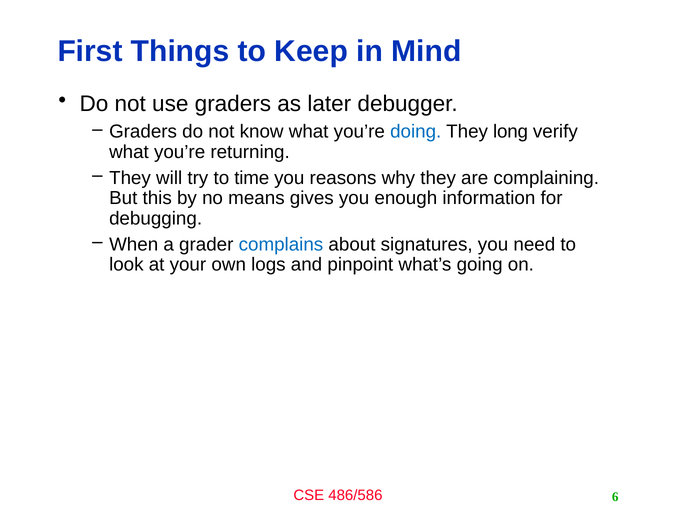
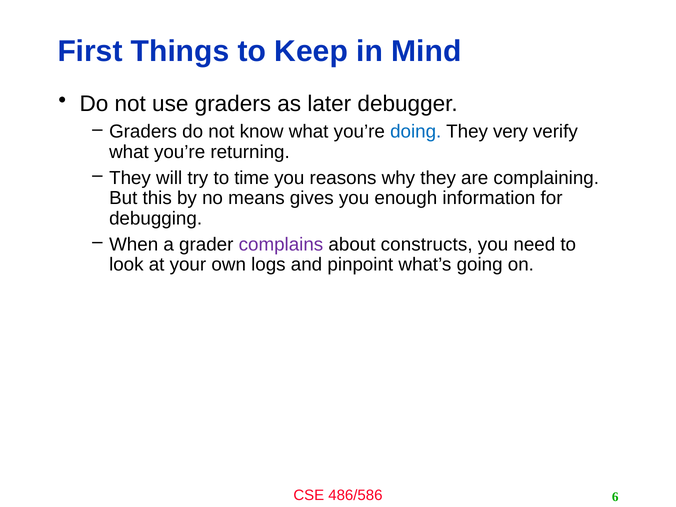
long: long -> very
complains colour: blue -> purple
signatures: signatures -> constructs
